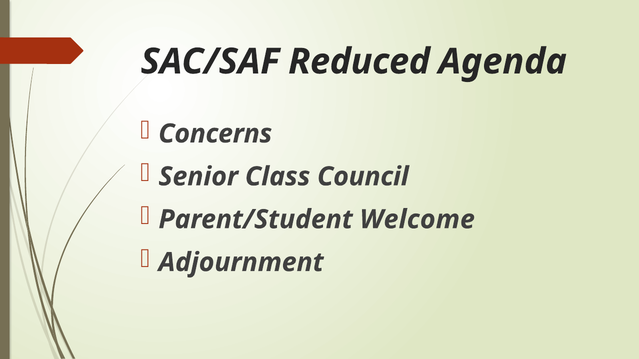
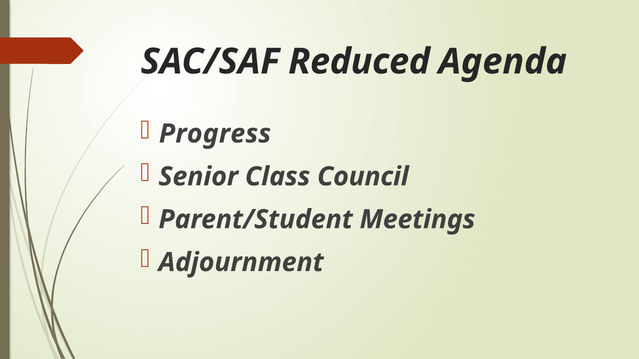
Concerns: Concerns -> Progress
Welcome: Welcome -> Meetings
